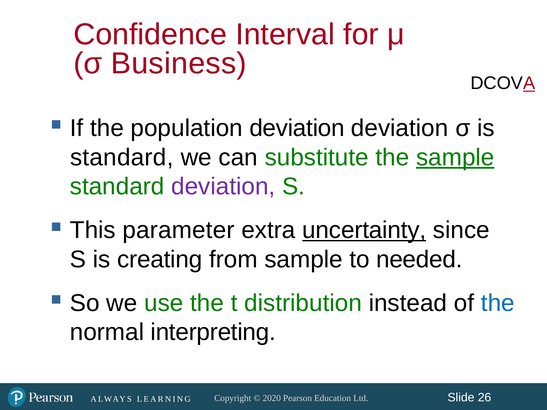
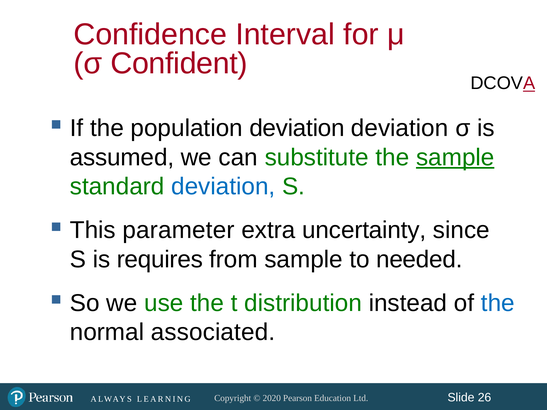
Business: Business -> Confident
standard at (122, 157): standard -> assumed
deviation at (223, 187) colour: purple -> blue
uncertainty underline: present -> none
creating: creating -> requires
interpreting: interpreting -> associated
